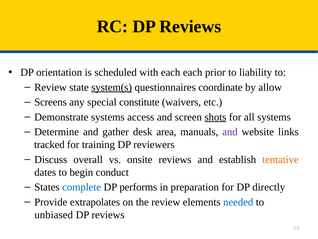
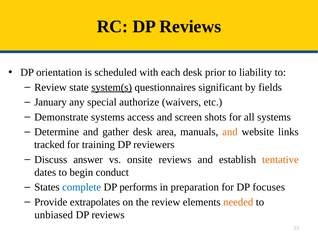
each each: each -> desk
coordinate: coordinate -> significant
allow: allow -> fields
Screens: Screens -> January
constitute: constitute -> authorize
shots underline: present -> none
and at (230, 132) colour: purple -> orange
overall: overall -> answer
directly: directly -> focuses
needed colour: blue -> orange
